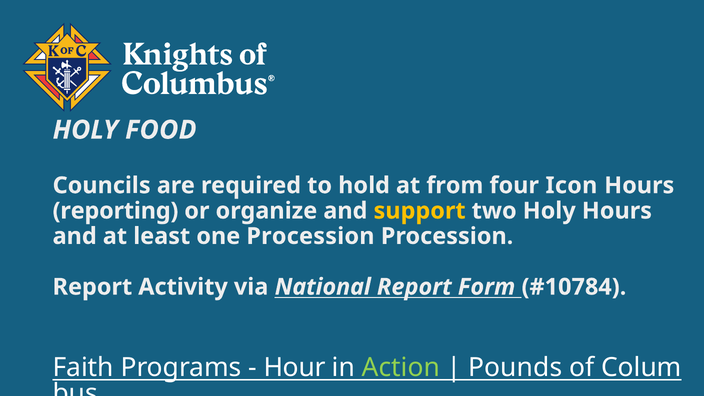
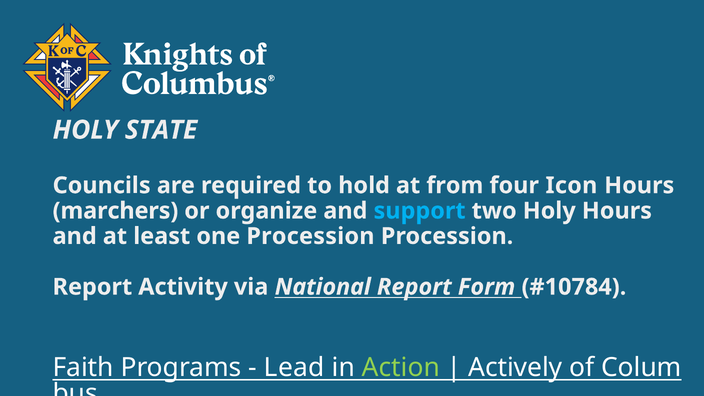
FOOD: FOOD -> STATE
reporting: reporting -> marchers
support colour: yellow -> light blue
Hour: Hour -> Lead
Pounds: Pounds -> Actively
